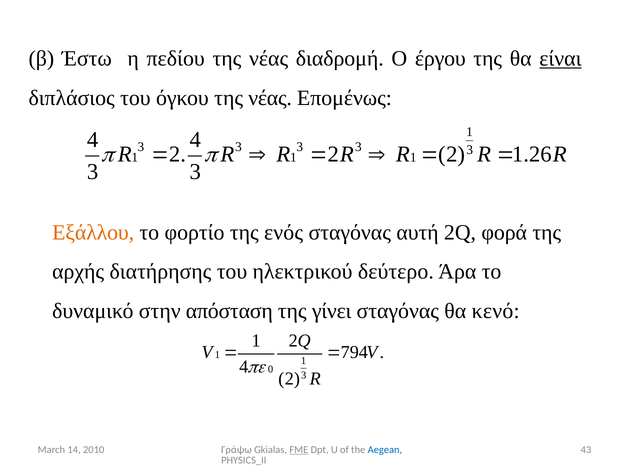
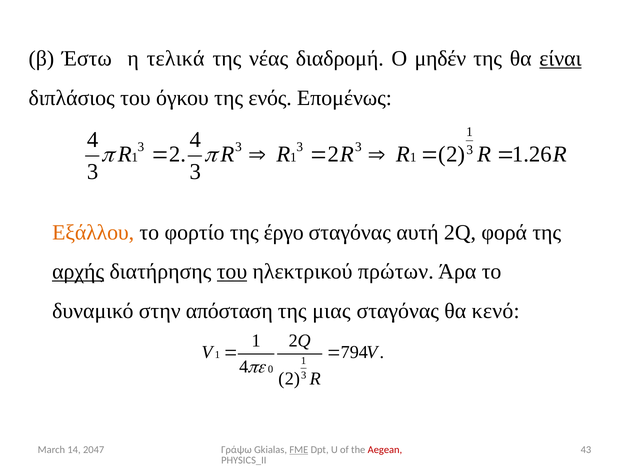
πεδίου: πεδίου -> τελικά
έργου: έργου -> μηδέν
όγκου της νέας: νέας -> ενός
ενός: ενός -> έργο
αρχής underline: none -> present
του at (232, 272) underline: none -> present
δεύτερο: δεύτερο -> πρώτων
γίνει: γίνει -> μιας
Aegean colour: blue -> red
2010: 2010 -> 2047
